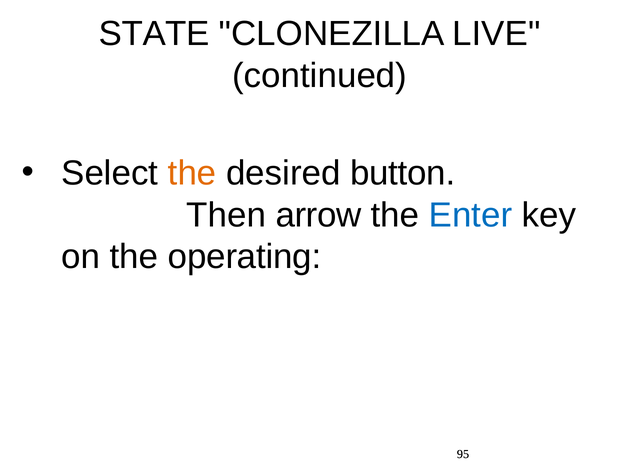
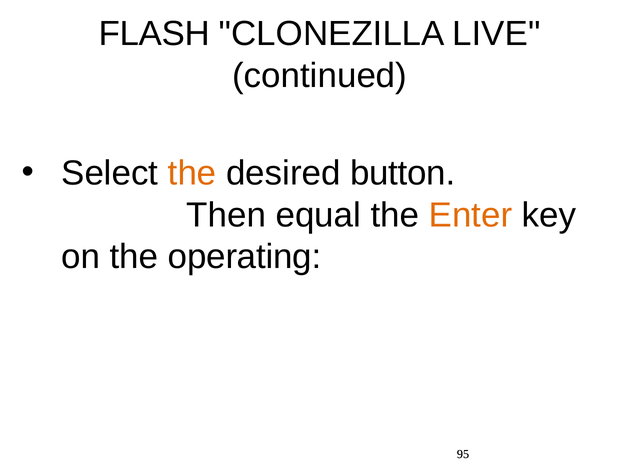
STATE: STATE -> FLASH
arrow: arrow -> equal
Enter colour: blue -> orange
